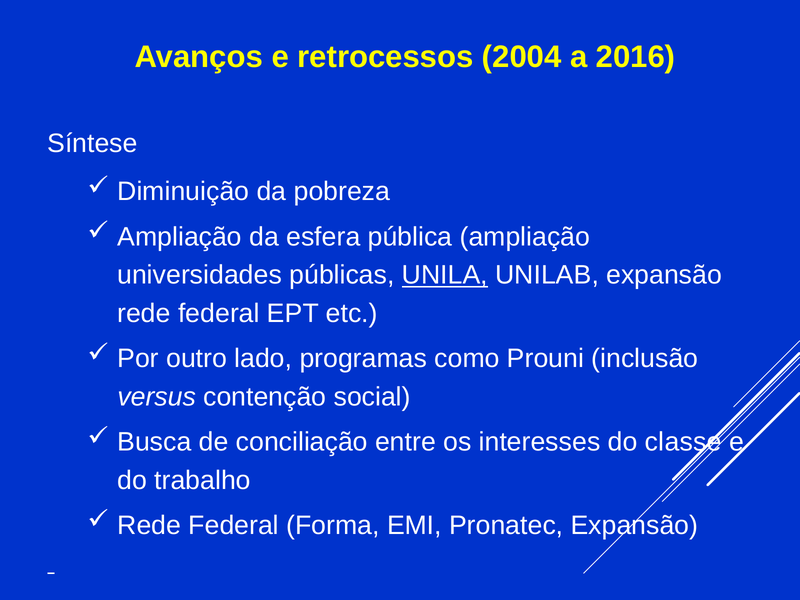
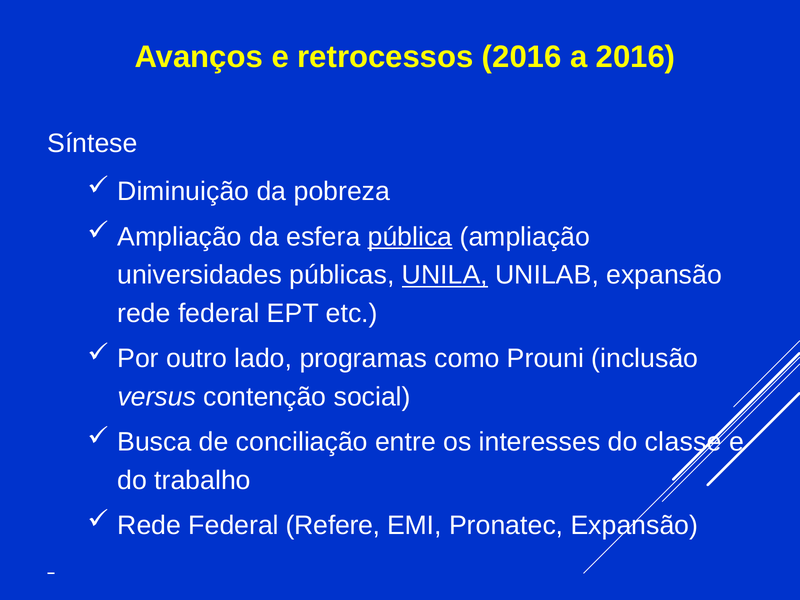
retrocessos 2004: 2004 -> 2016
pública underline: none -> present
Forma: Forma -> Refere
